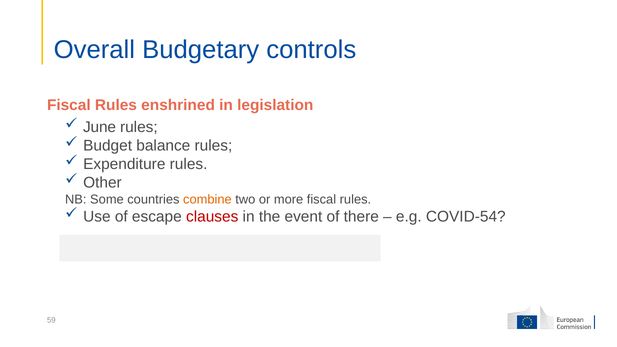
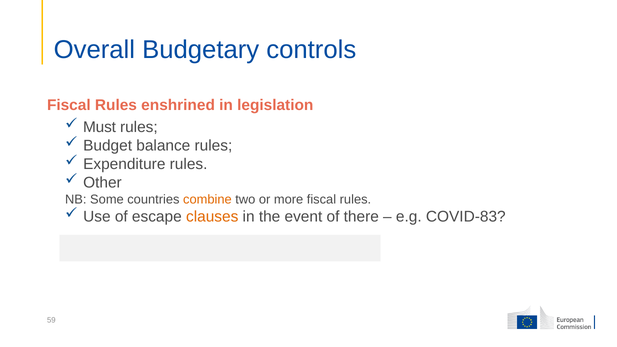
June: June -> Must
clauses colour: red -> orange
COVID-54: COVID-54 -> COVID-83
